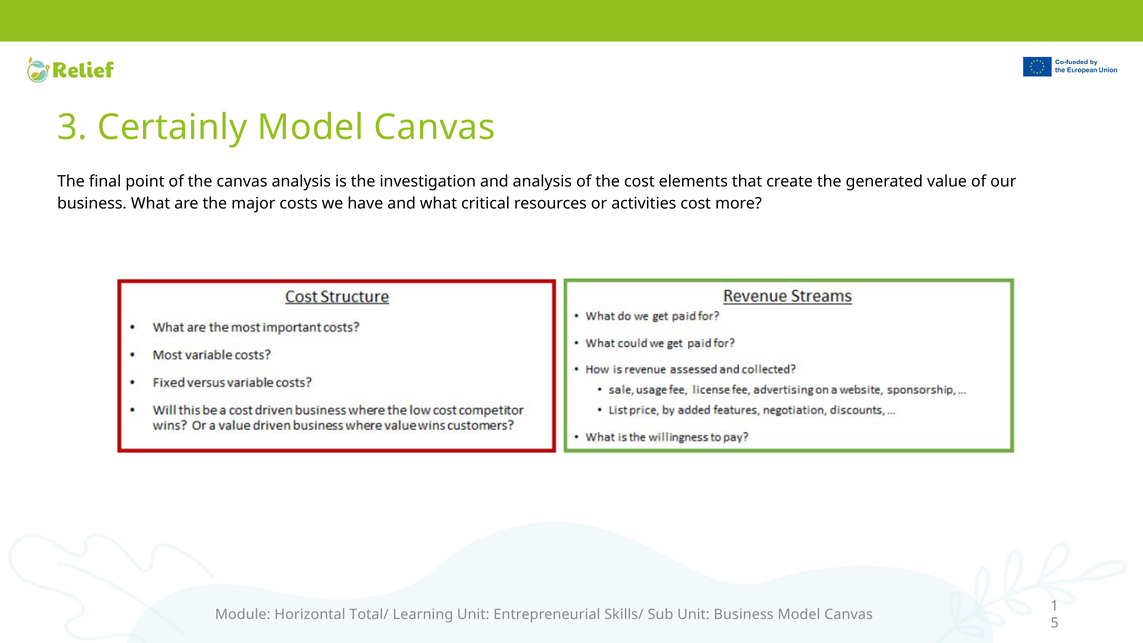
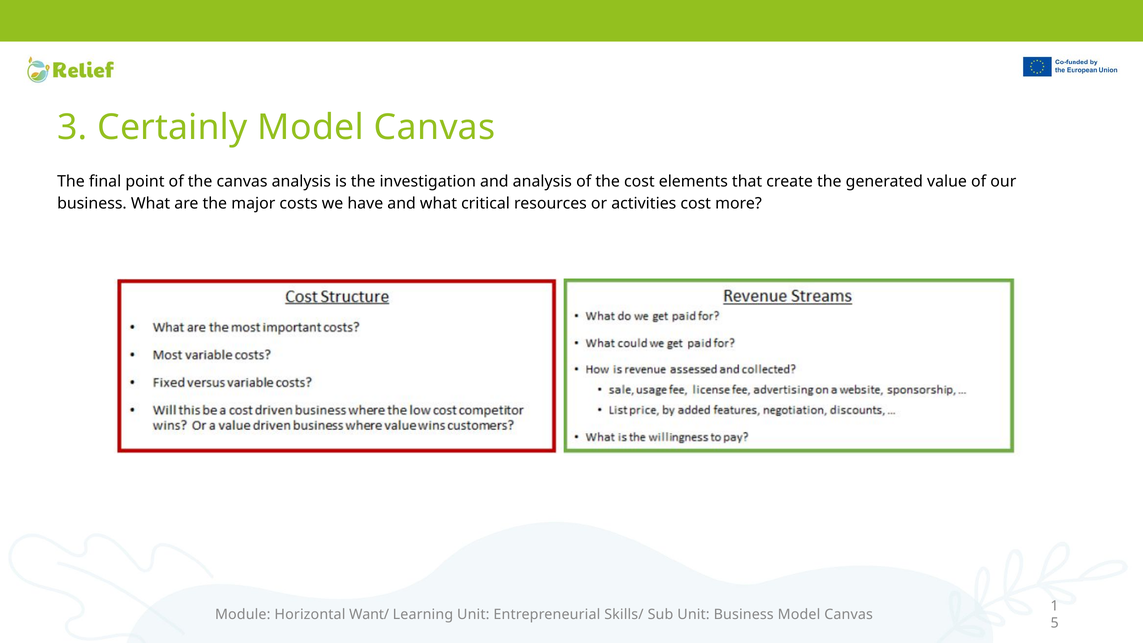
Total/: Total/ -> Want/
